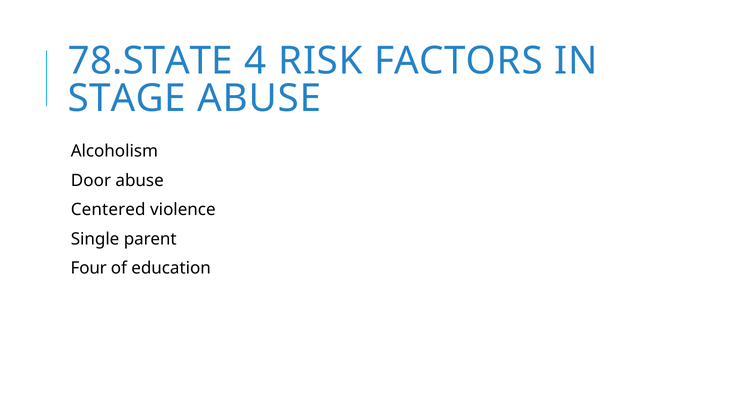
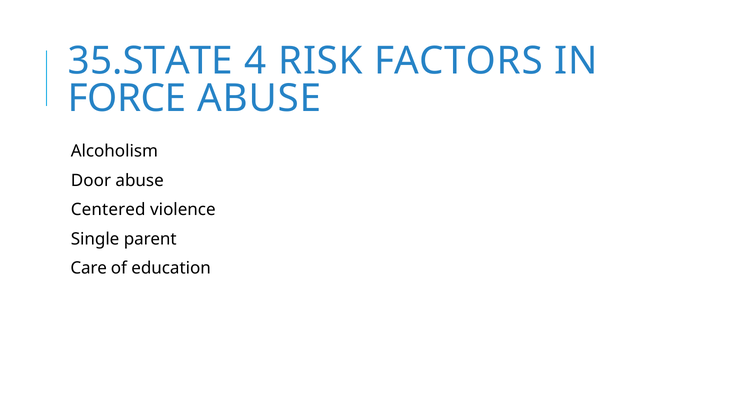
78.STATE: 78.STATE -> 35.STATE
STAGE: STAGE -> FORCE
Four: Four -> Care
